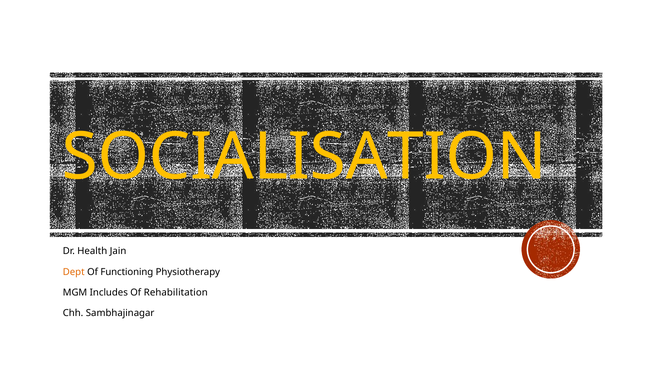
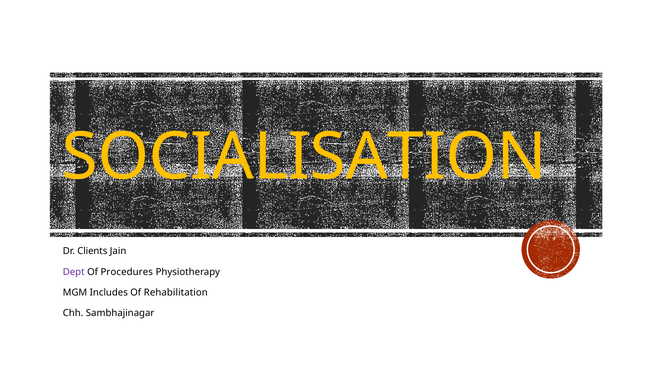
Health: Health -> Clients
Dept colour: orange -> purple
Functioning: Functioning -> Procedures
